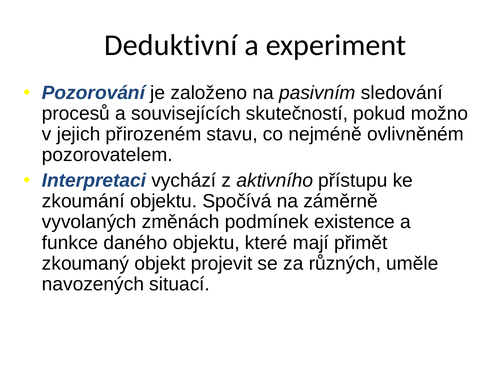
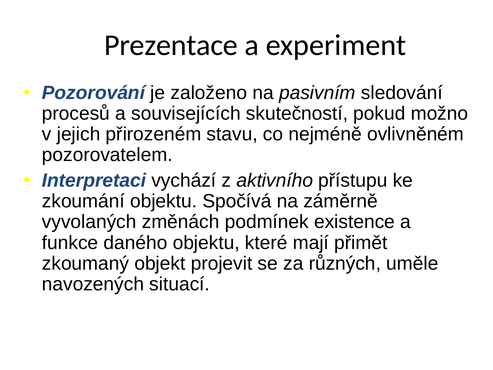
Deduktivní: Deduktivní -> Prezentace
